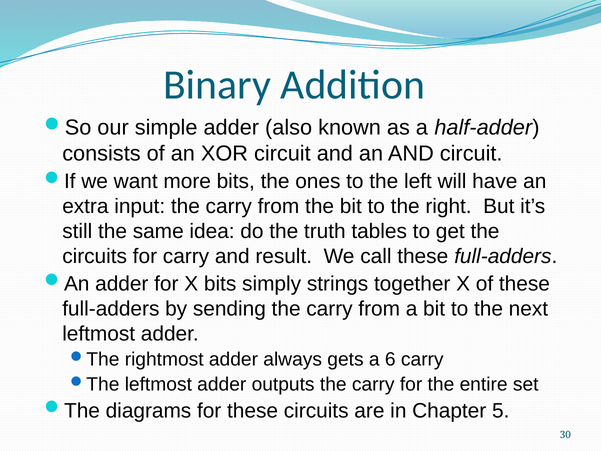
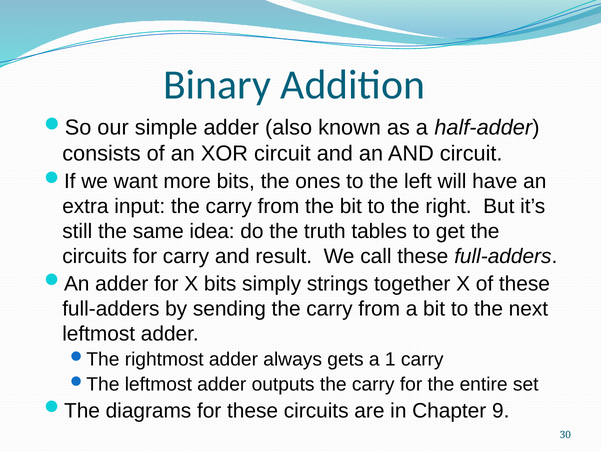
6: 6 -> 1
5: 5 -> 9
